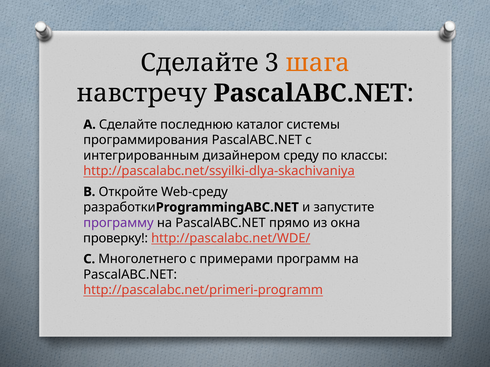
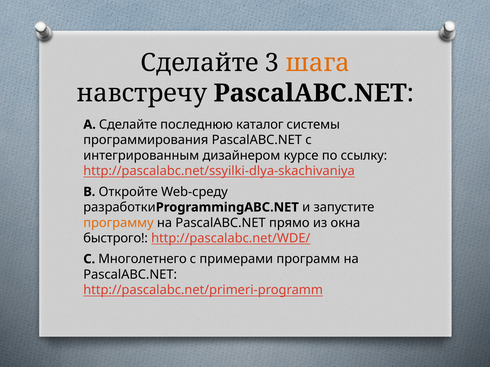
среду: среду -> курсе
классы: классы -> ссылку
программу colour: purple -> orange
проверку: проверку -> быстрого
